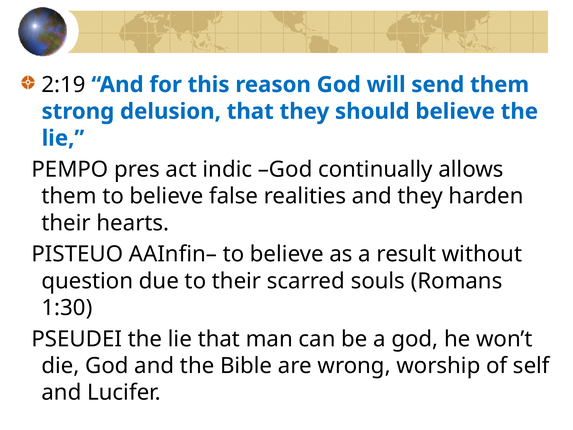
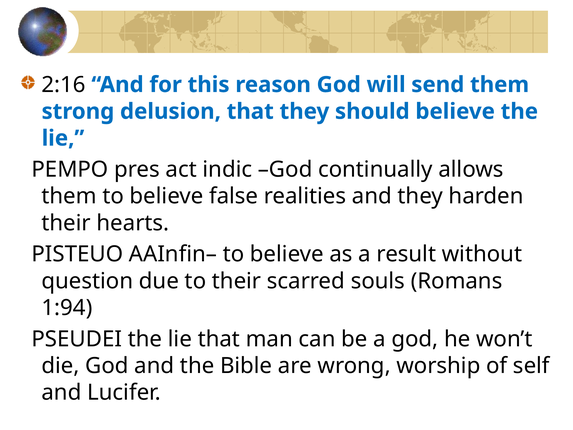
2:19: 2:19 -> 2:16
1:30: 1:30 -> 1:94
